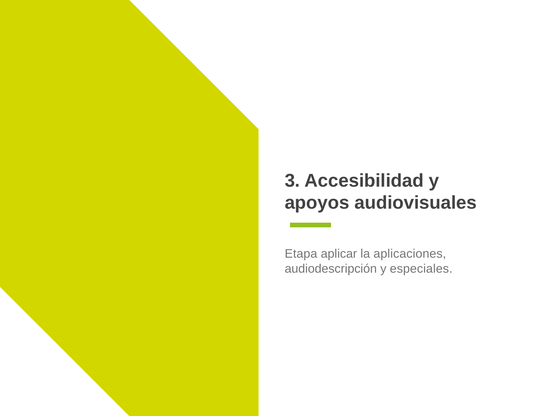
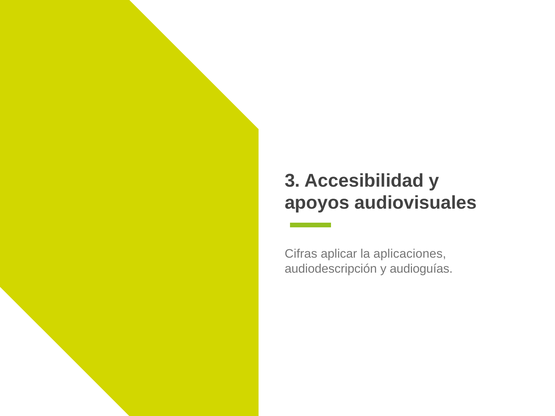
Etapa: Etapa -> Cifras
especiales: especiales -> audioguías
